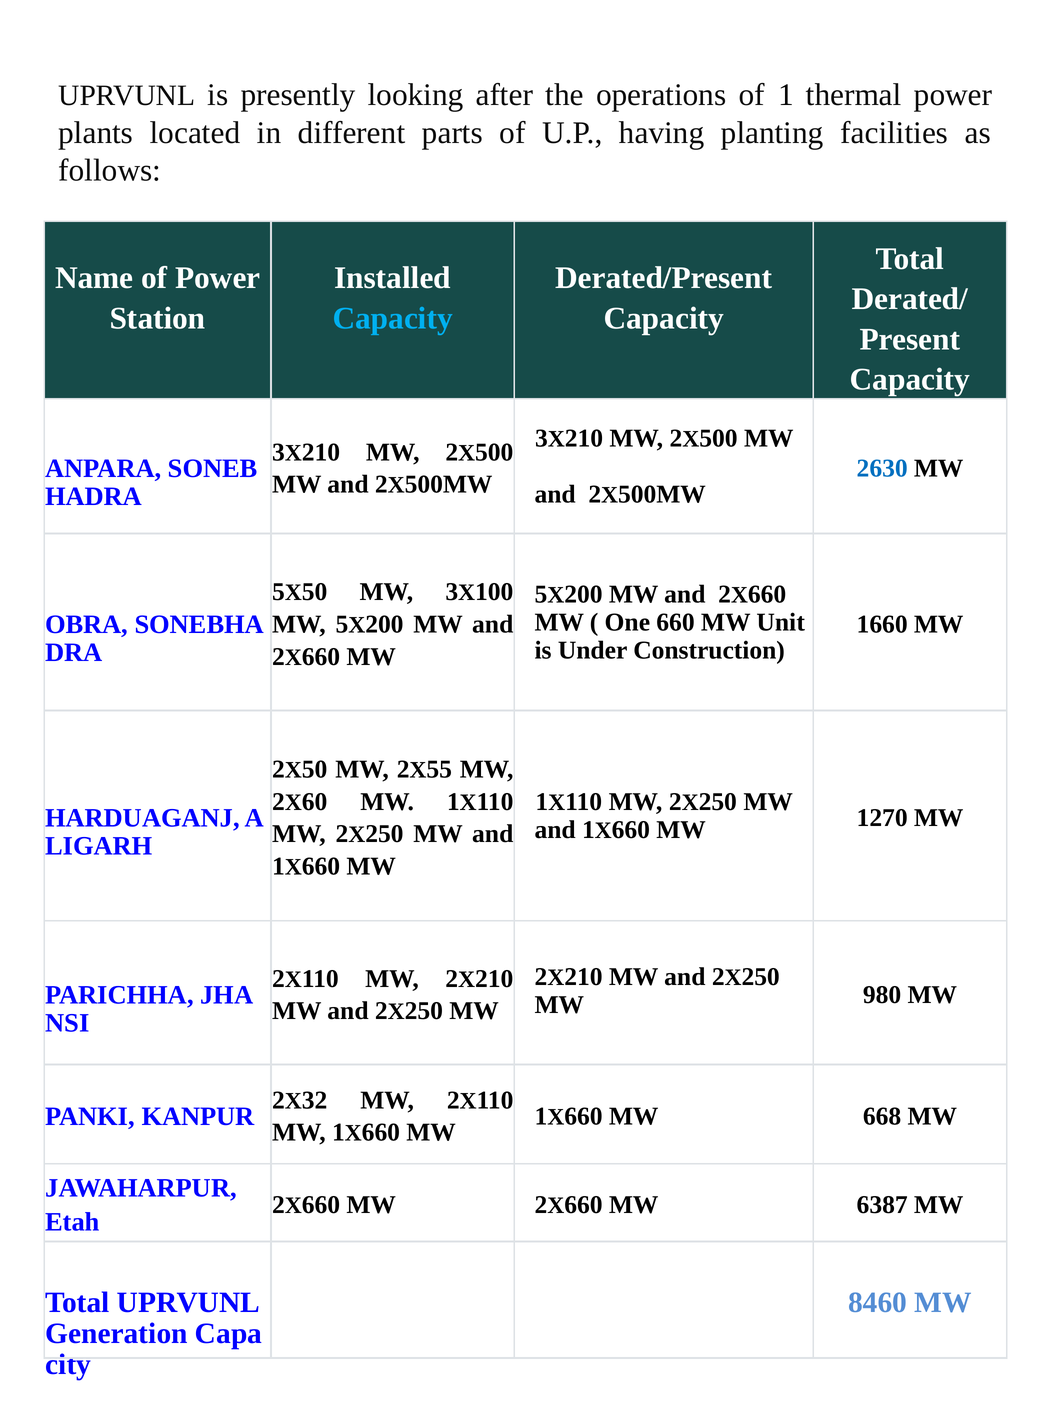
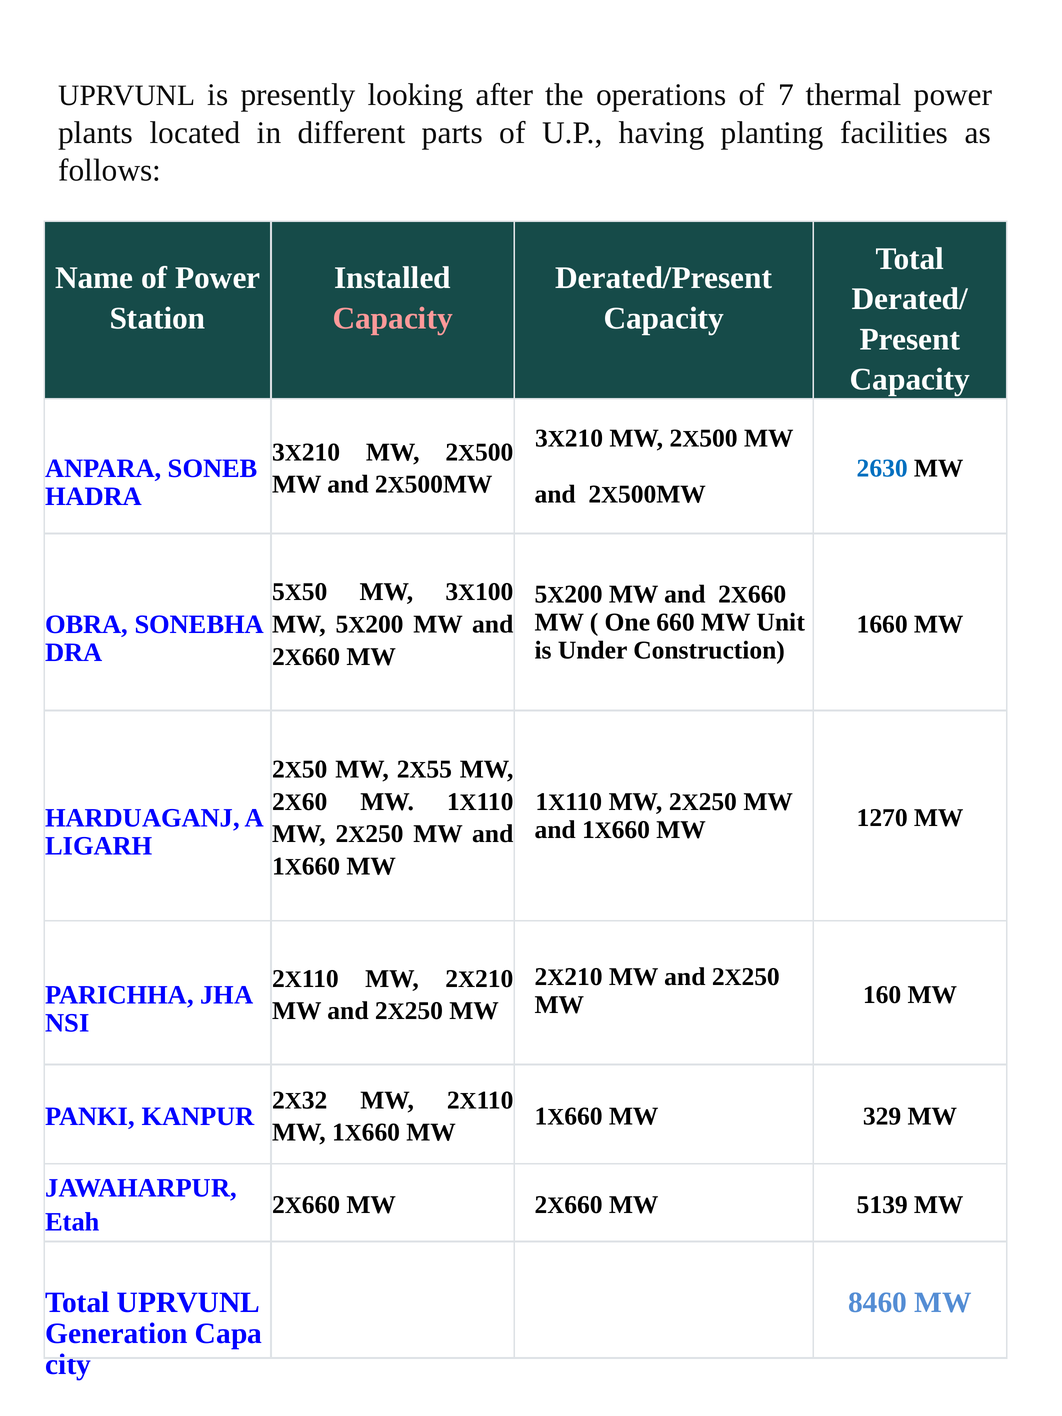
1: 1 -> 7
Capacity at (393, 318) colour: light blue -> pink
980: 980 -> 160
668: 668 -> 329
6387: 6387 -> 5139
